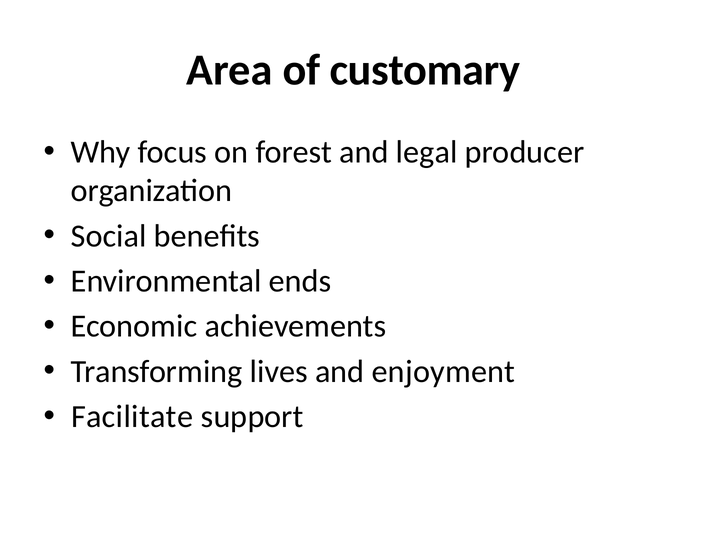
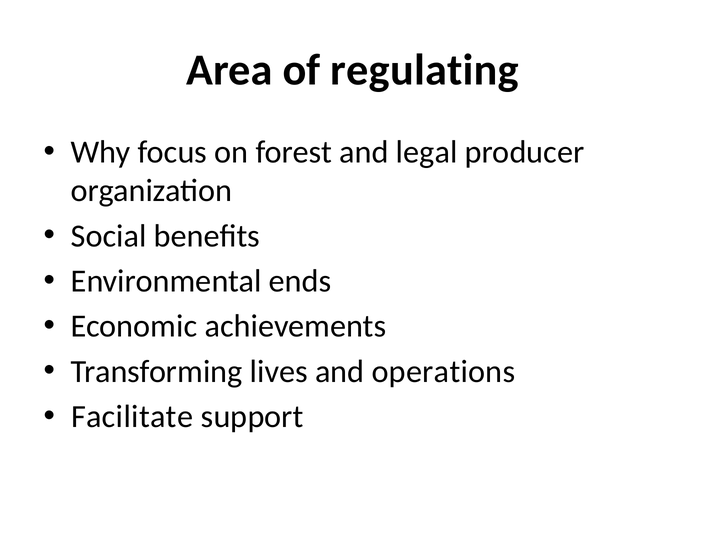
customary: customary -> regulating
enjoyment: enjoyment -> operations
